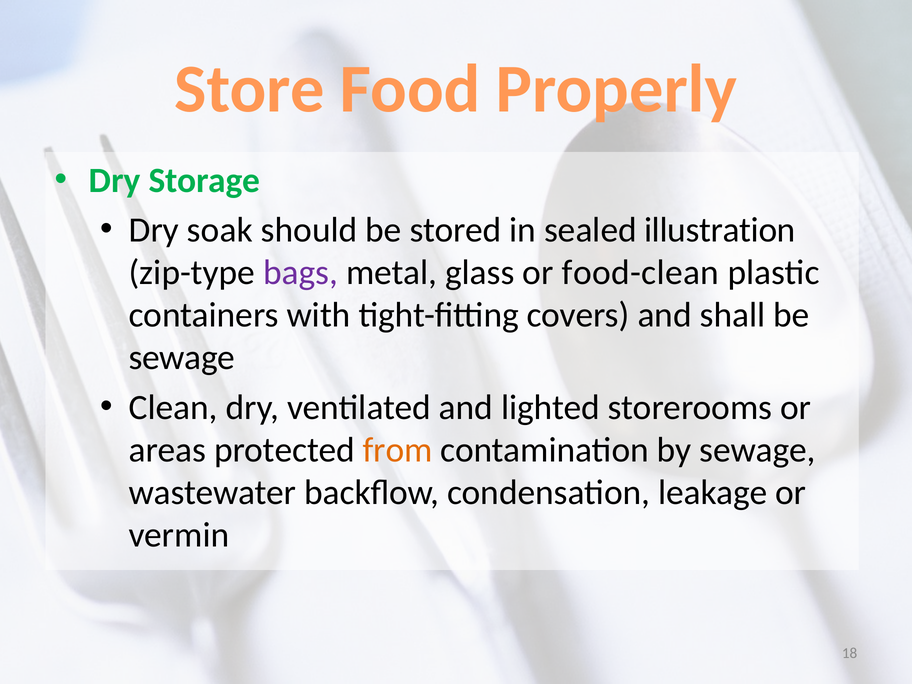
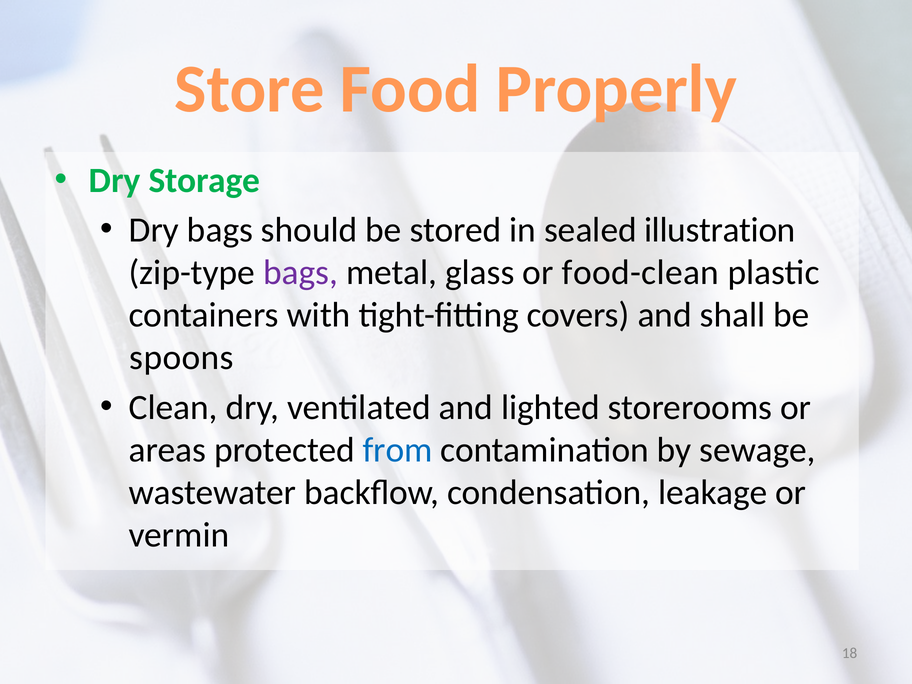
Dry soak: soak -> bags
sewage at (182, 358): sewage -> spoons
from colour: orange -> blue
